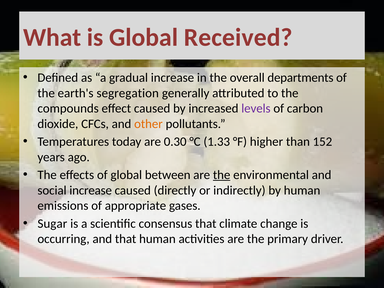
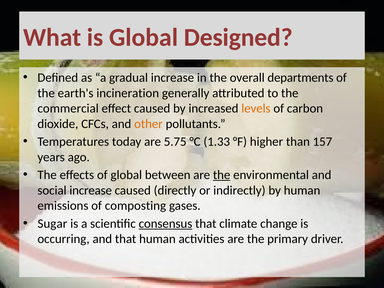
Received: Received -> Designed
segregation: segregation -> incineration
compounds: compounds -> commercial
levels colour: purple -> orange
0.30: 0.30 -> 5.75
152: 152 -> 157
appropriate: appropriate -> composting
consensus underline: none -> present
